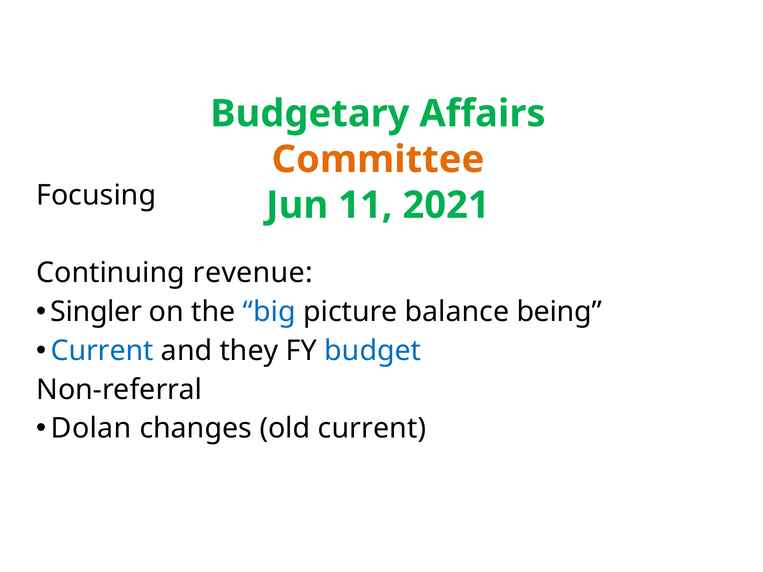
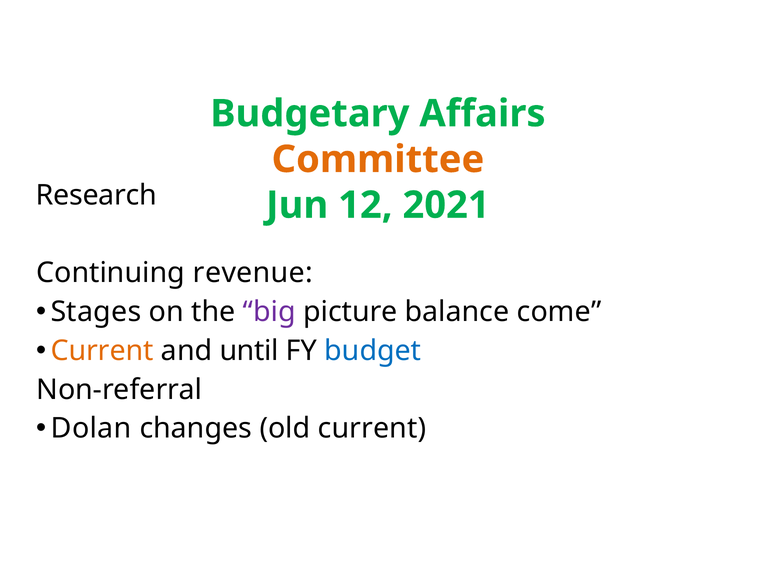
Focusing: Focusing -> Research
11: 11 -> 12
Singler: Singler -> Stages
big colour: blue -> purple
being: being -> come
Current at (102, 351) colour: blue -> orange
they: they -> until
